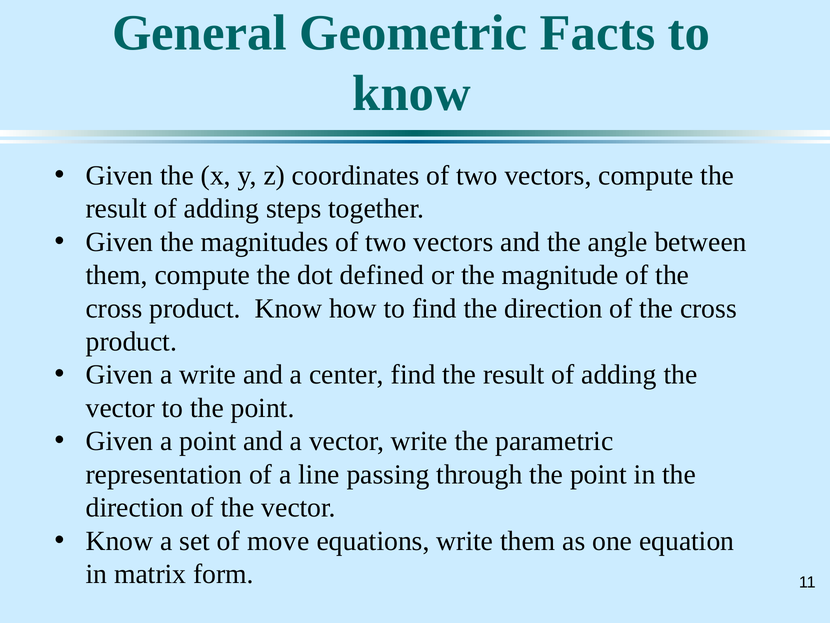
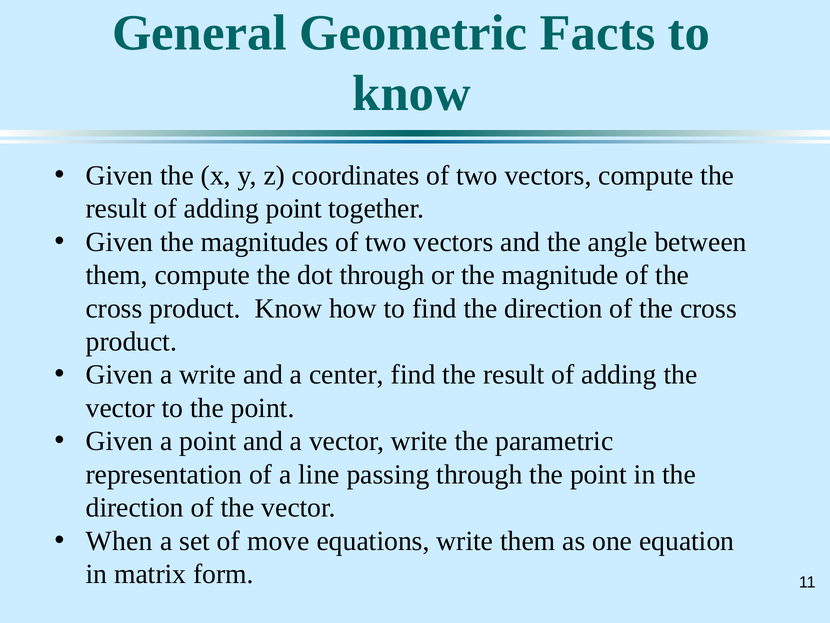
adding steps: steps -> point
dot defined: defined -> through
Know at (119, 541): Know -> When
